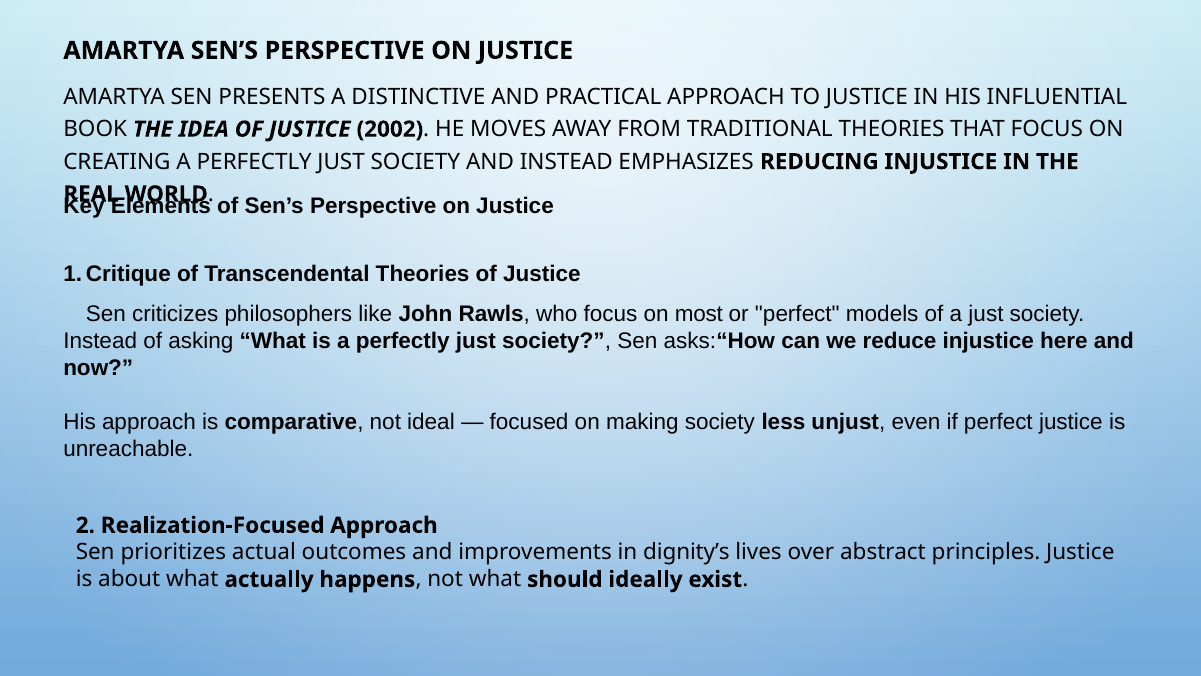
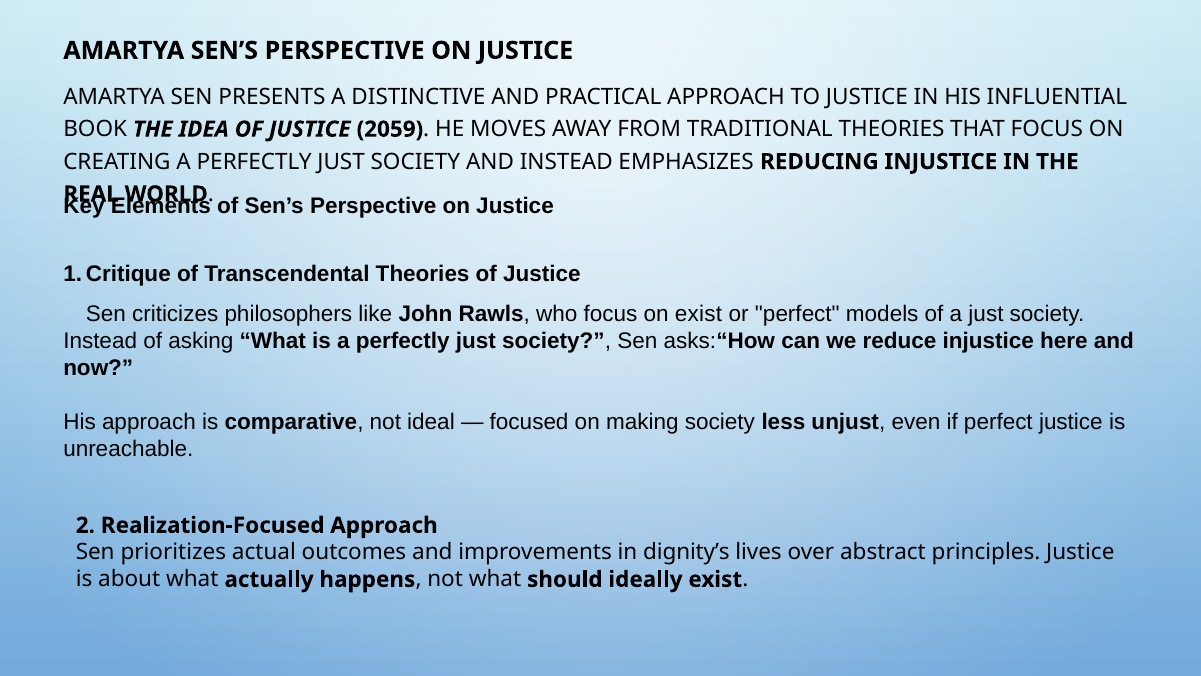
2002: 2002 -> 2059
on most: most -> exist
